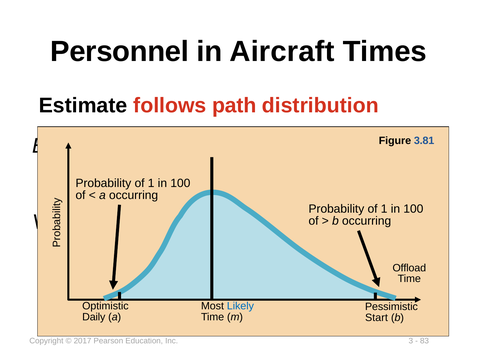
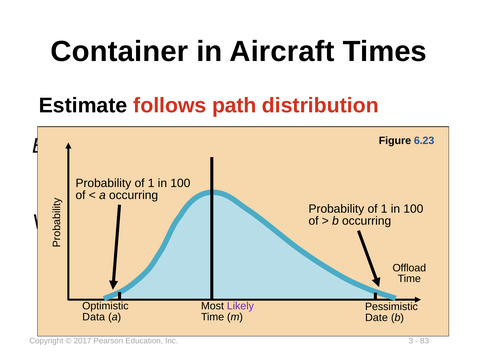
Personnel: Personnel -> Container
3.81: 3.81 -> 6.23
Likely colour: blue -> purple
Daily: Daily -> Data
Start: Start -> Date
